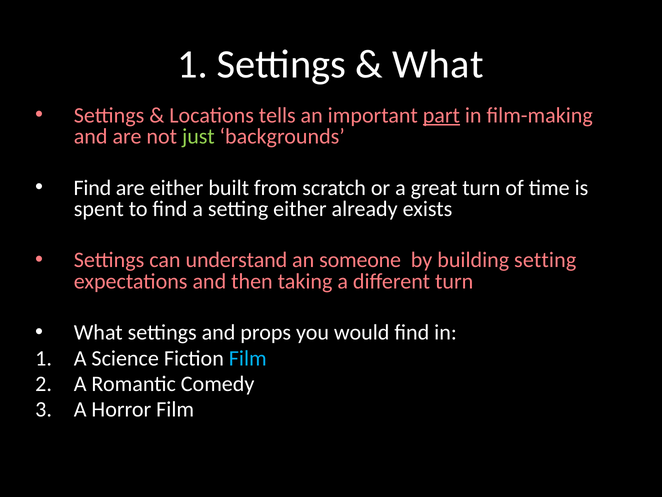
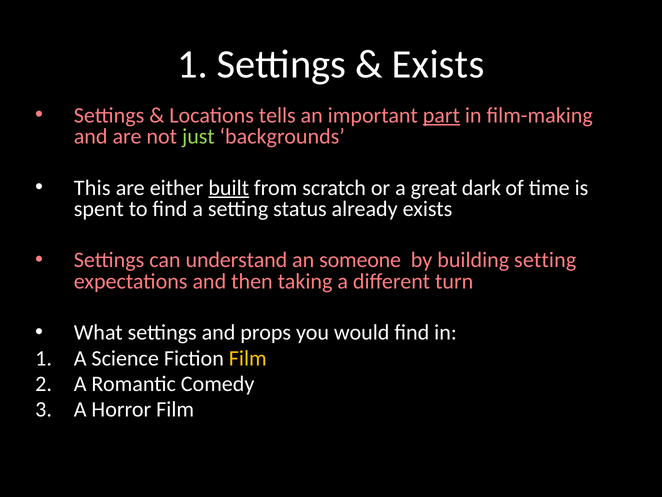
What at (438, 64): What -> Exists
Find at (92, 188): Find -> This
built underline: none -> present
great turn: turn -> dark
setting either: either -> status
Film at (248, 358) colour: light blue -> yellow
